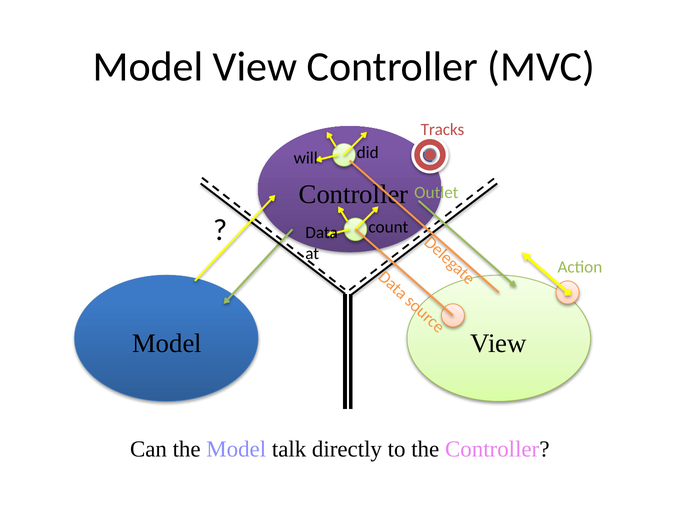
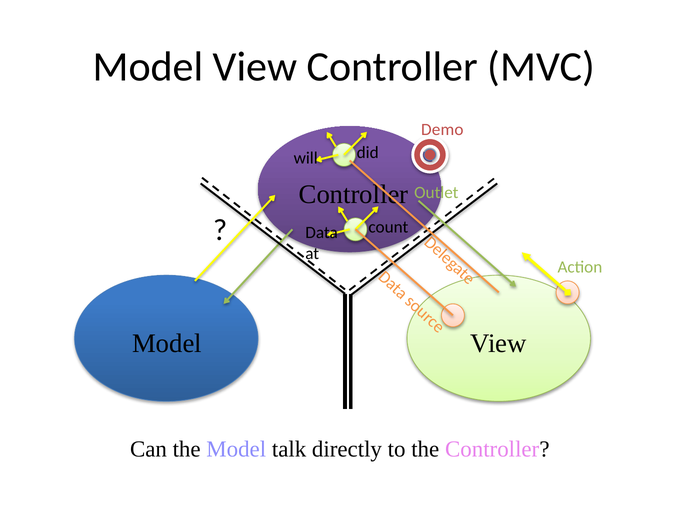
Tracks: Tracks -> Demo
